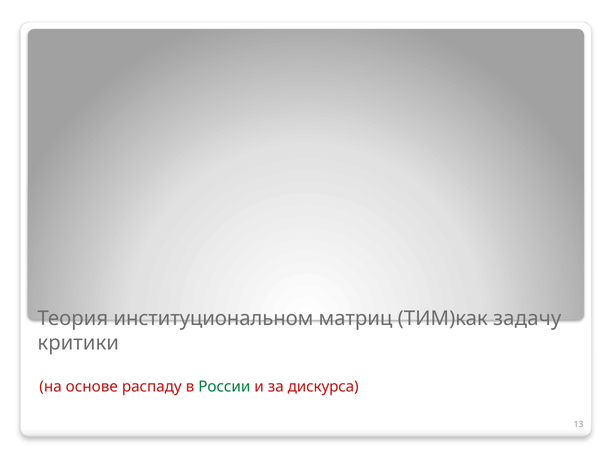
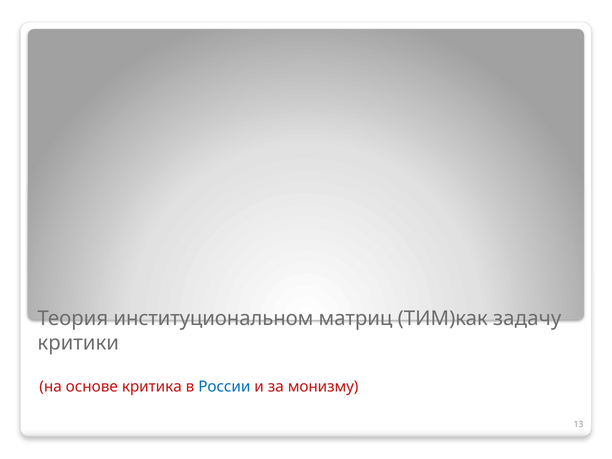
распаду: распаду -> критика
России colour: green -> blue
дискурса: дискурса -> монизму
